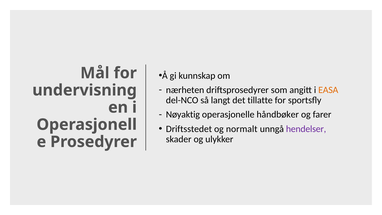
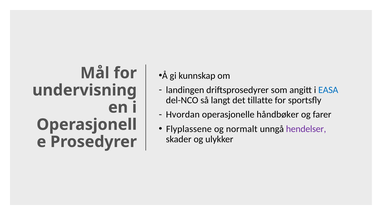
nærheten: nærheten -> landingen
EASA colour: orange -> blue
Nøyaktig: Nøyaktig -> Hvordan
Driftsstedet: Driftsstedet -> Flyplassene
